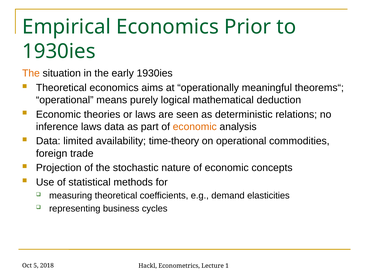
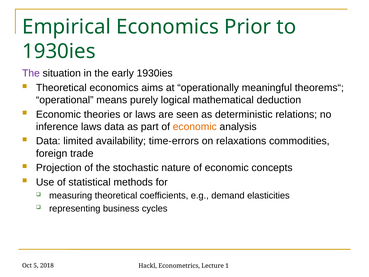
The at (31, 73) colour: orange -> purple
time-theory: time-theory -> time-errors
on operational: operational -> relaxations
